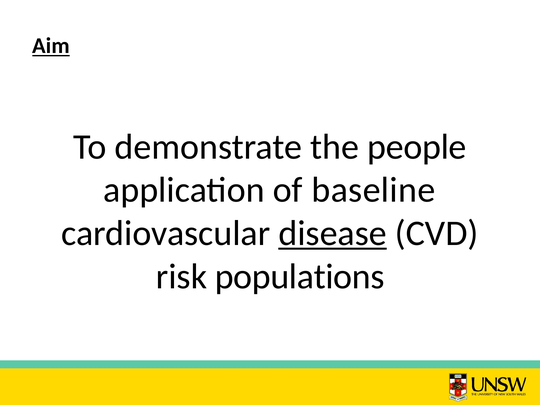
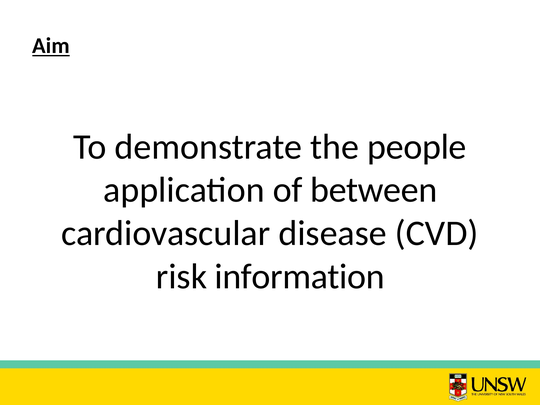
baseline: baseline -> between
disease underline: present -> none
populations: populations -> information
